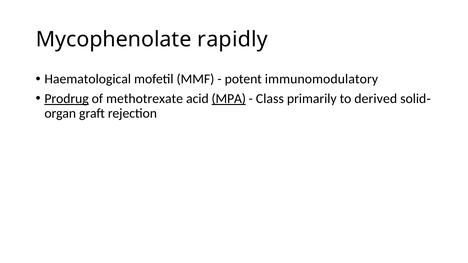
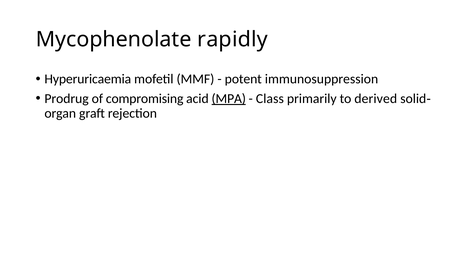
Haematological: Haematological -> Hyperuricaemia
immunomodulatory: immunomodulatory -> immunosuppression
Prodrug underline: present -> none
methotrexate: methotrexate -> compromising
